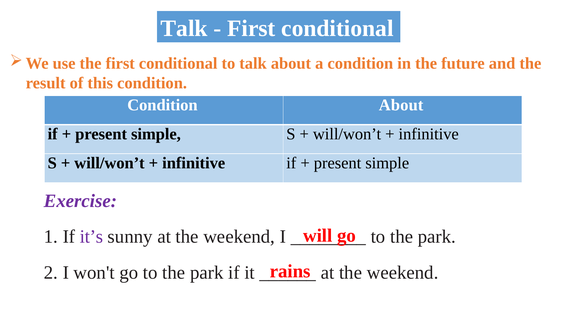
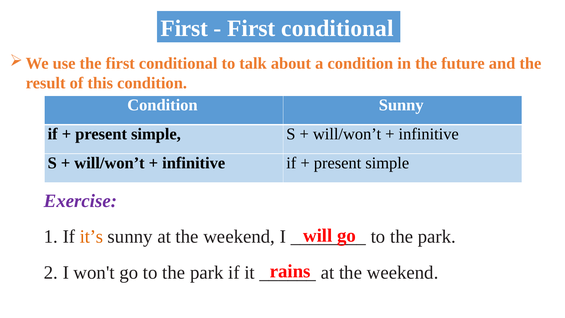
Talk at (184, 28): Talk -> First
Condition About: About -> Sunny
it’s colour: purple -> orange
